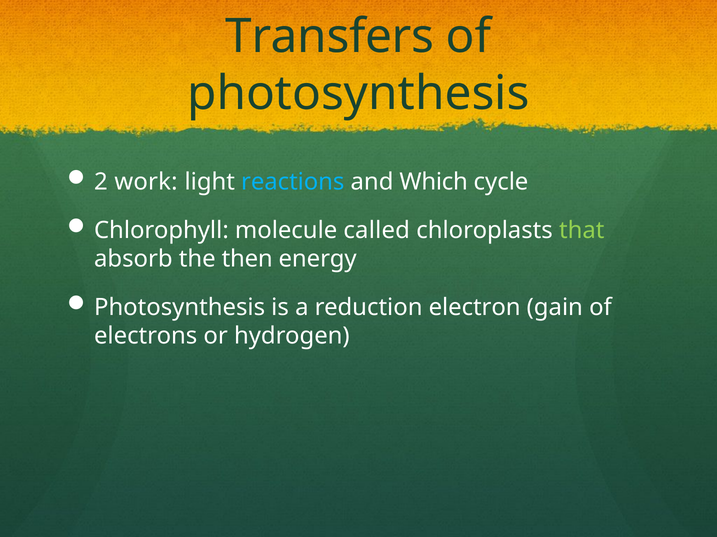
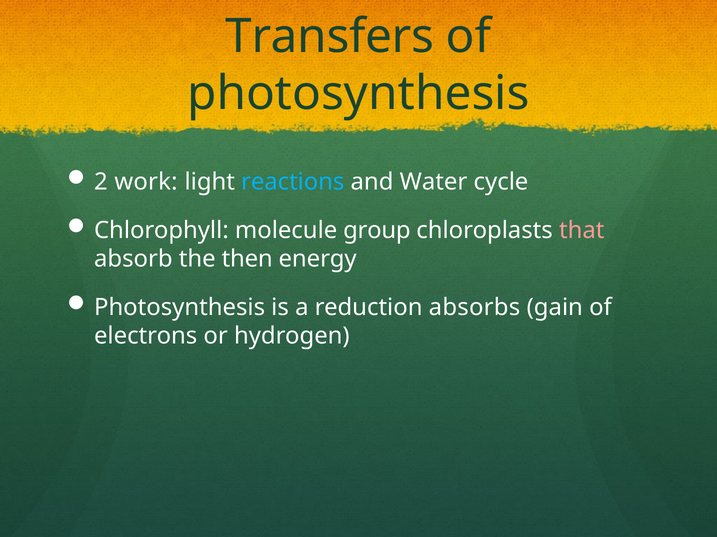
Which: Which -> Water
called: called -> group
that colour: light green -> pink
electron: electron -> absorbs
